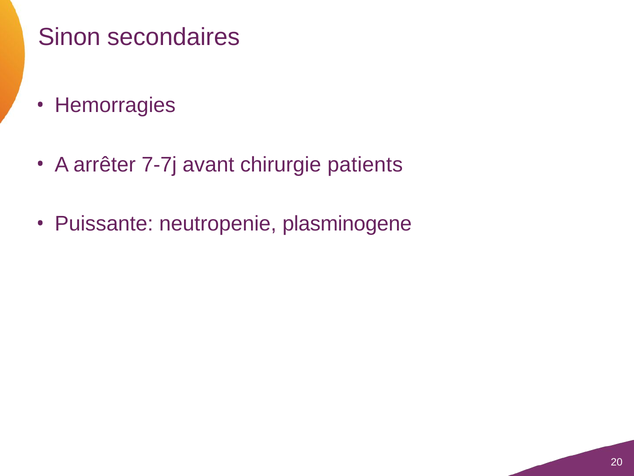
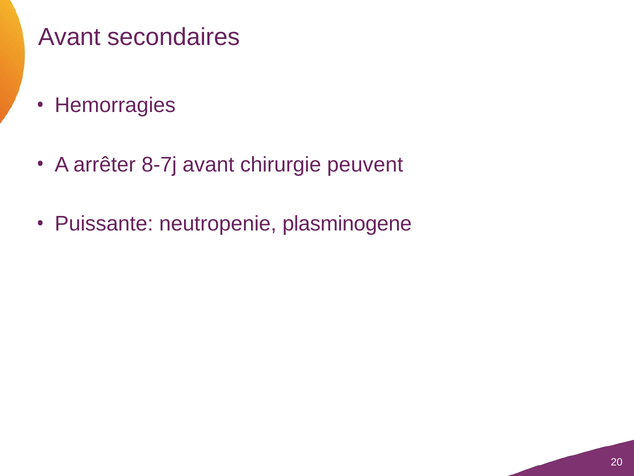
Sinon at (69, 37): Sinon -> Avant
7-7j: 7-7j -> 8-7j
patients: patients -> peuvent
